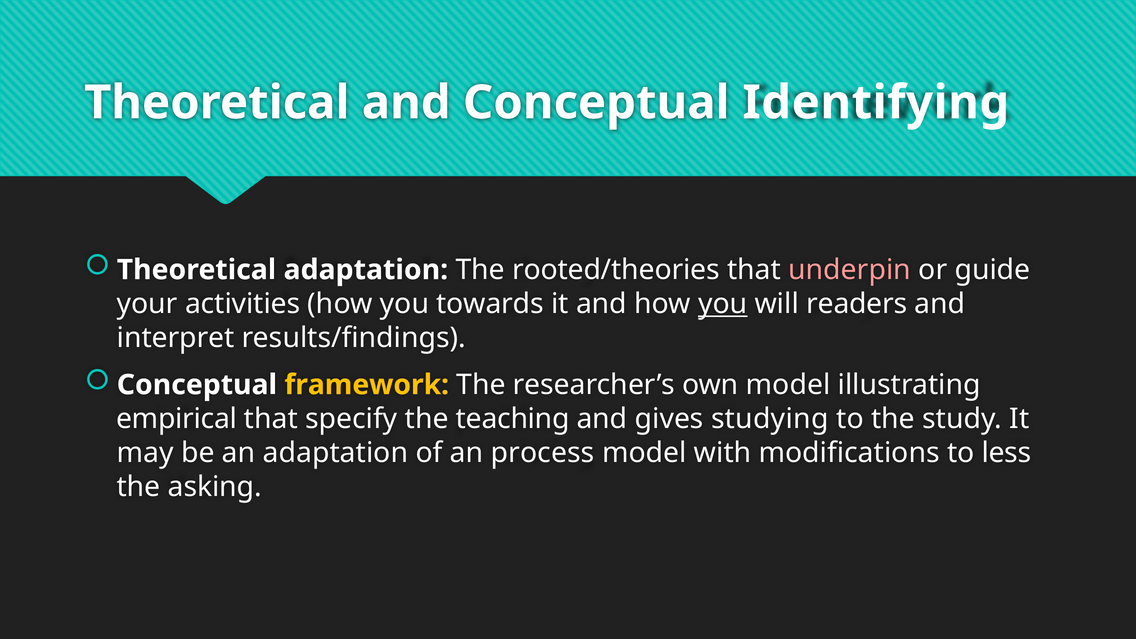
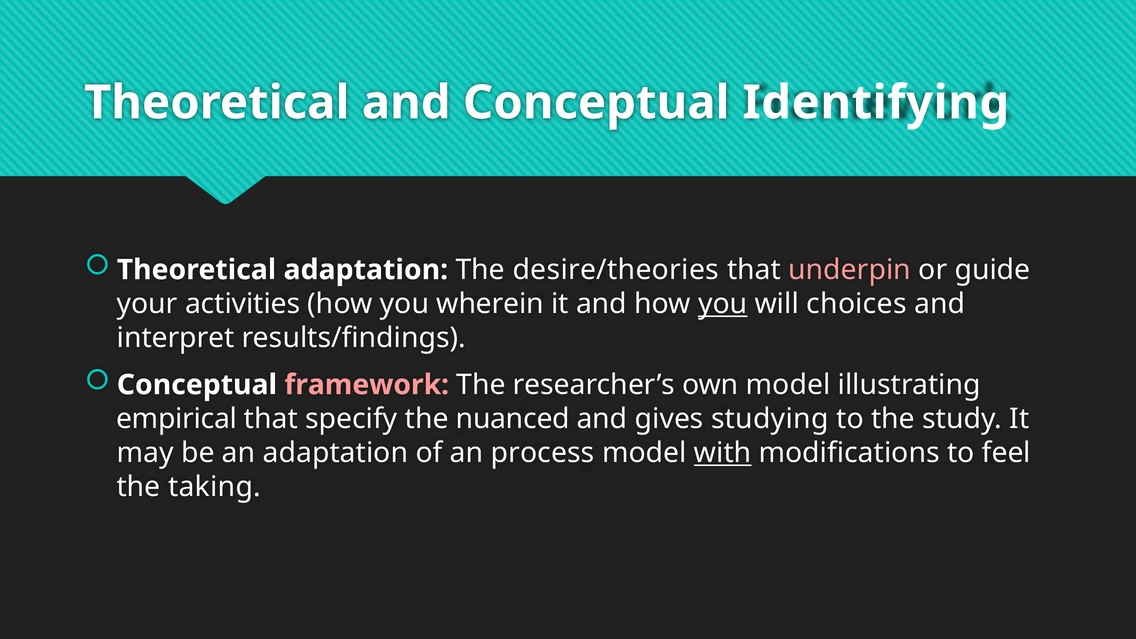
rooted/theories: rooted/theories -> desire/theories
towards: towards -> wherein
readers: readers -> choices
framework colour: yellow -> pink
teaching: teaching -> nuanced
with underline: none -> present
less: less -> feel
asking: asking -> taking
